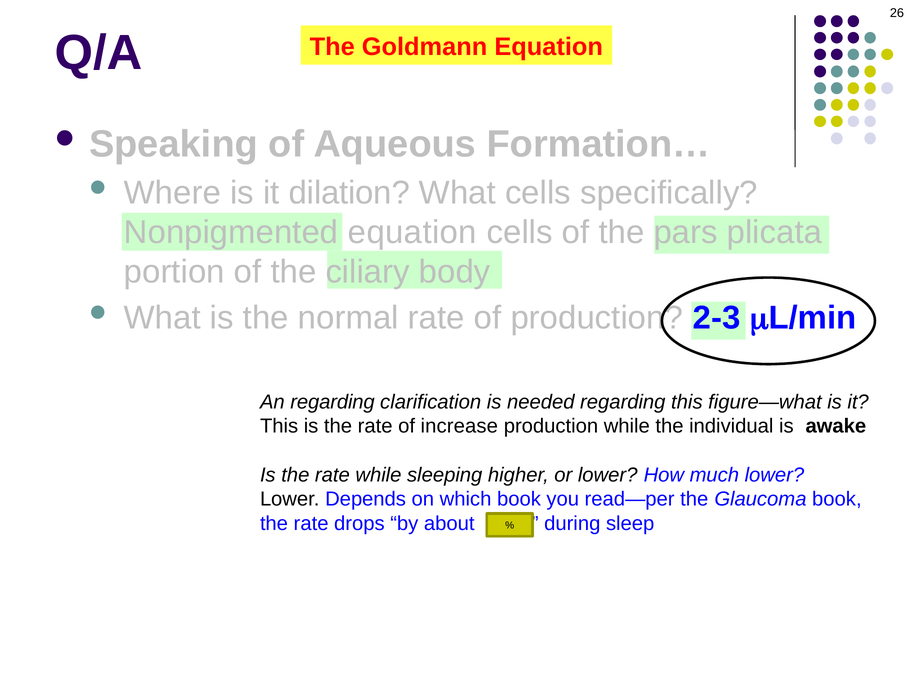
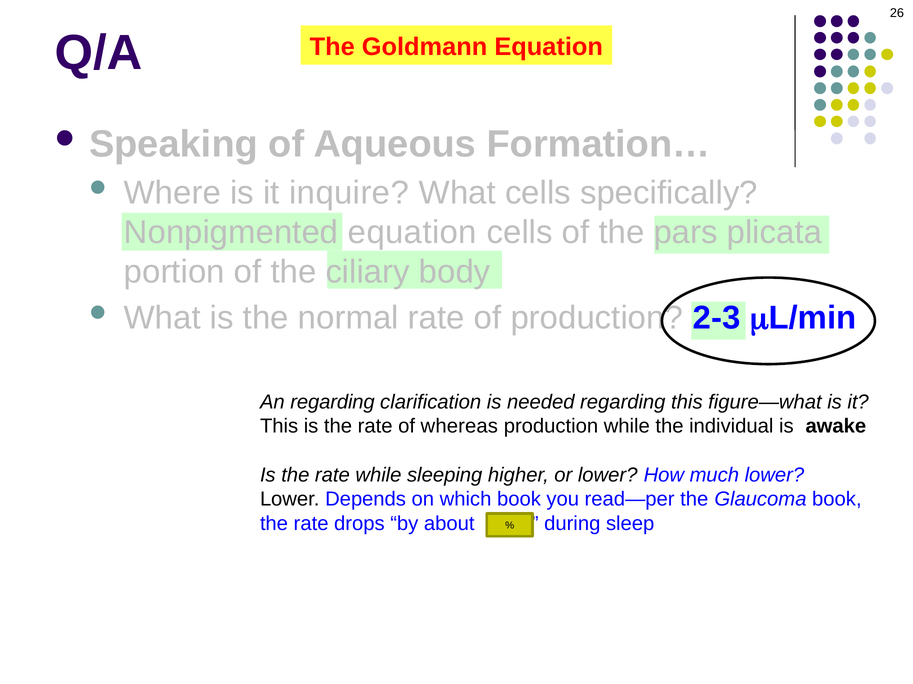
dilation: dilation -> inquire
increase: increase -> whereas
